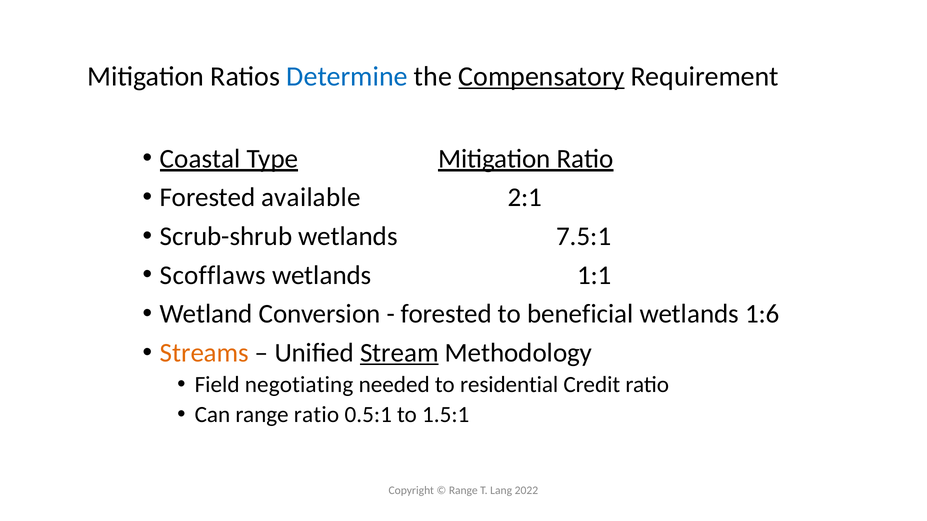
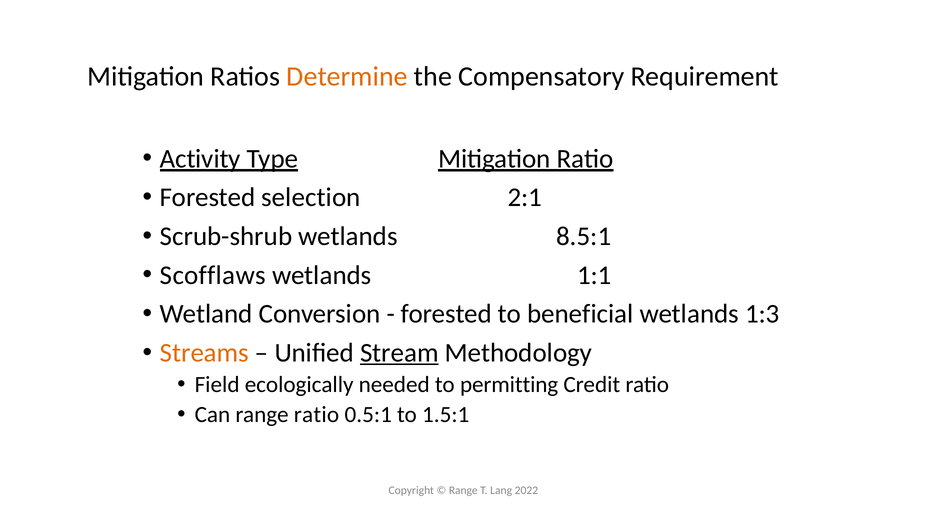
Determine colour: blue -> orange
Compensatory underline: present -> none
Coastal: Coastal -> Activity
available: available -> selection
7.5:1: 7.5:1 -> 8.5:1
1:6: 1:6 -> 1:3
negotiating: negotiating -> ecologically
residential: residential -> permitting
